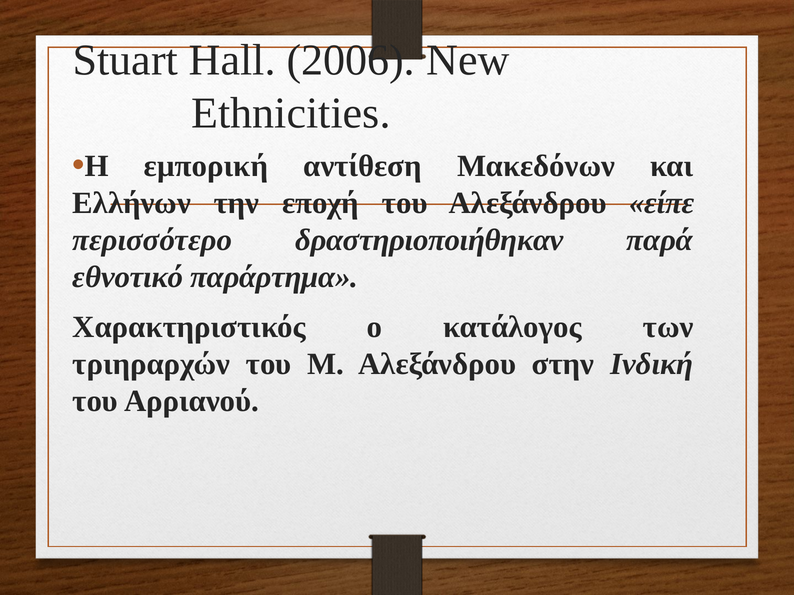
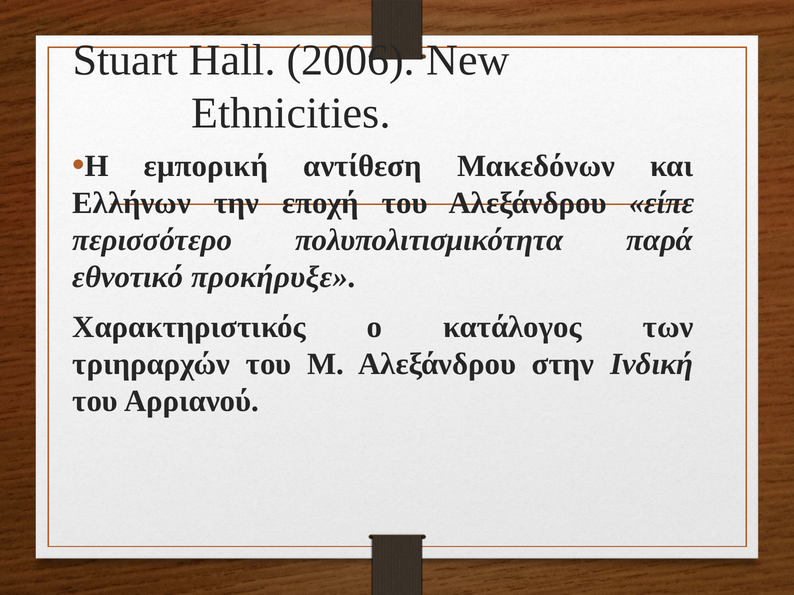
δραστηριοποιήθηκαν: δραστηριοποιήθηκαν -> πολυπολιτισμικότητα
παράρτημα: παράρτημα -> προκήρυξε
